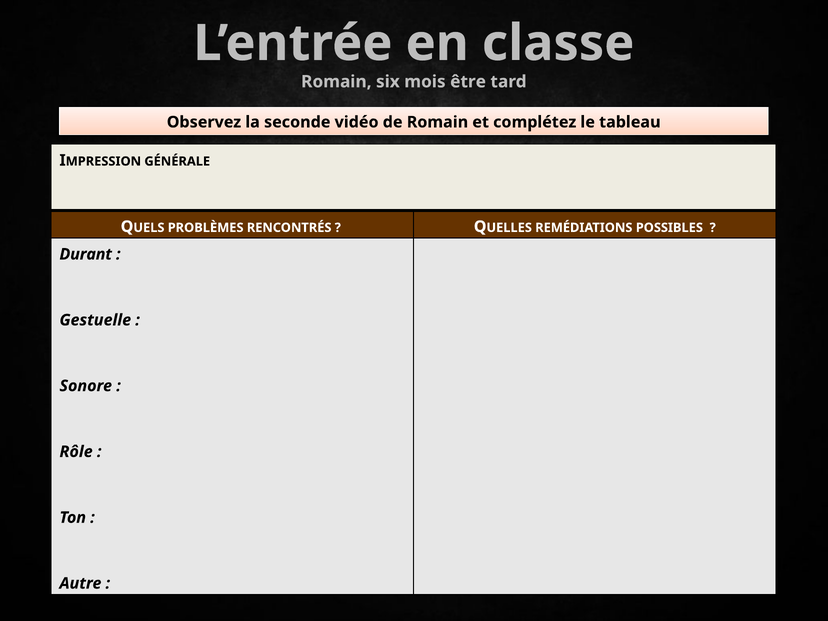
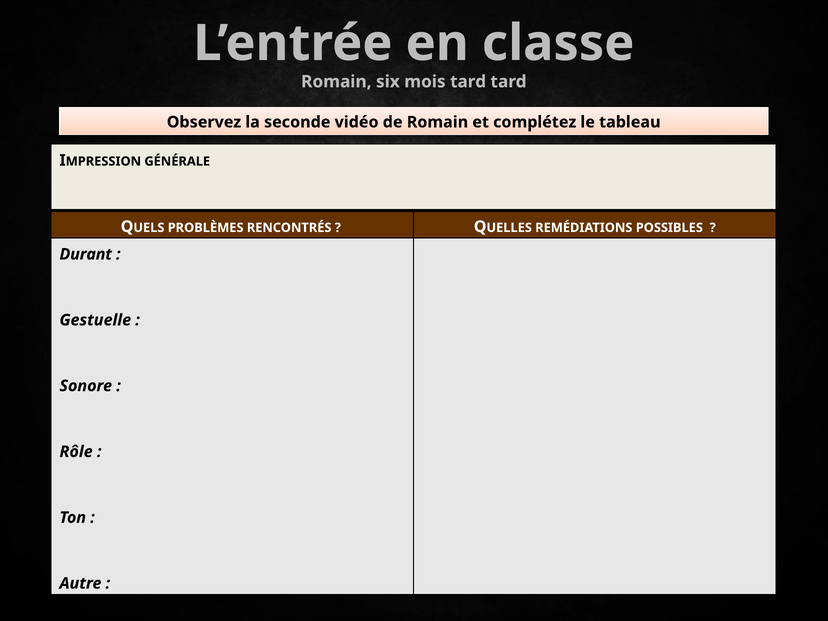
être at (468, 82): être -> tard
